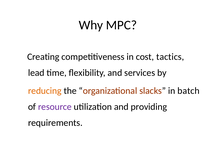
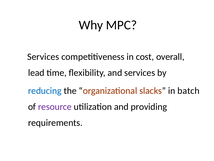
Creating at (43, 57): Creating -> Services
tactics: tactics -> overall
reducing colour: orange -> blue
